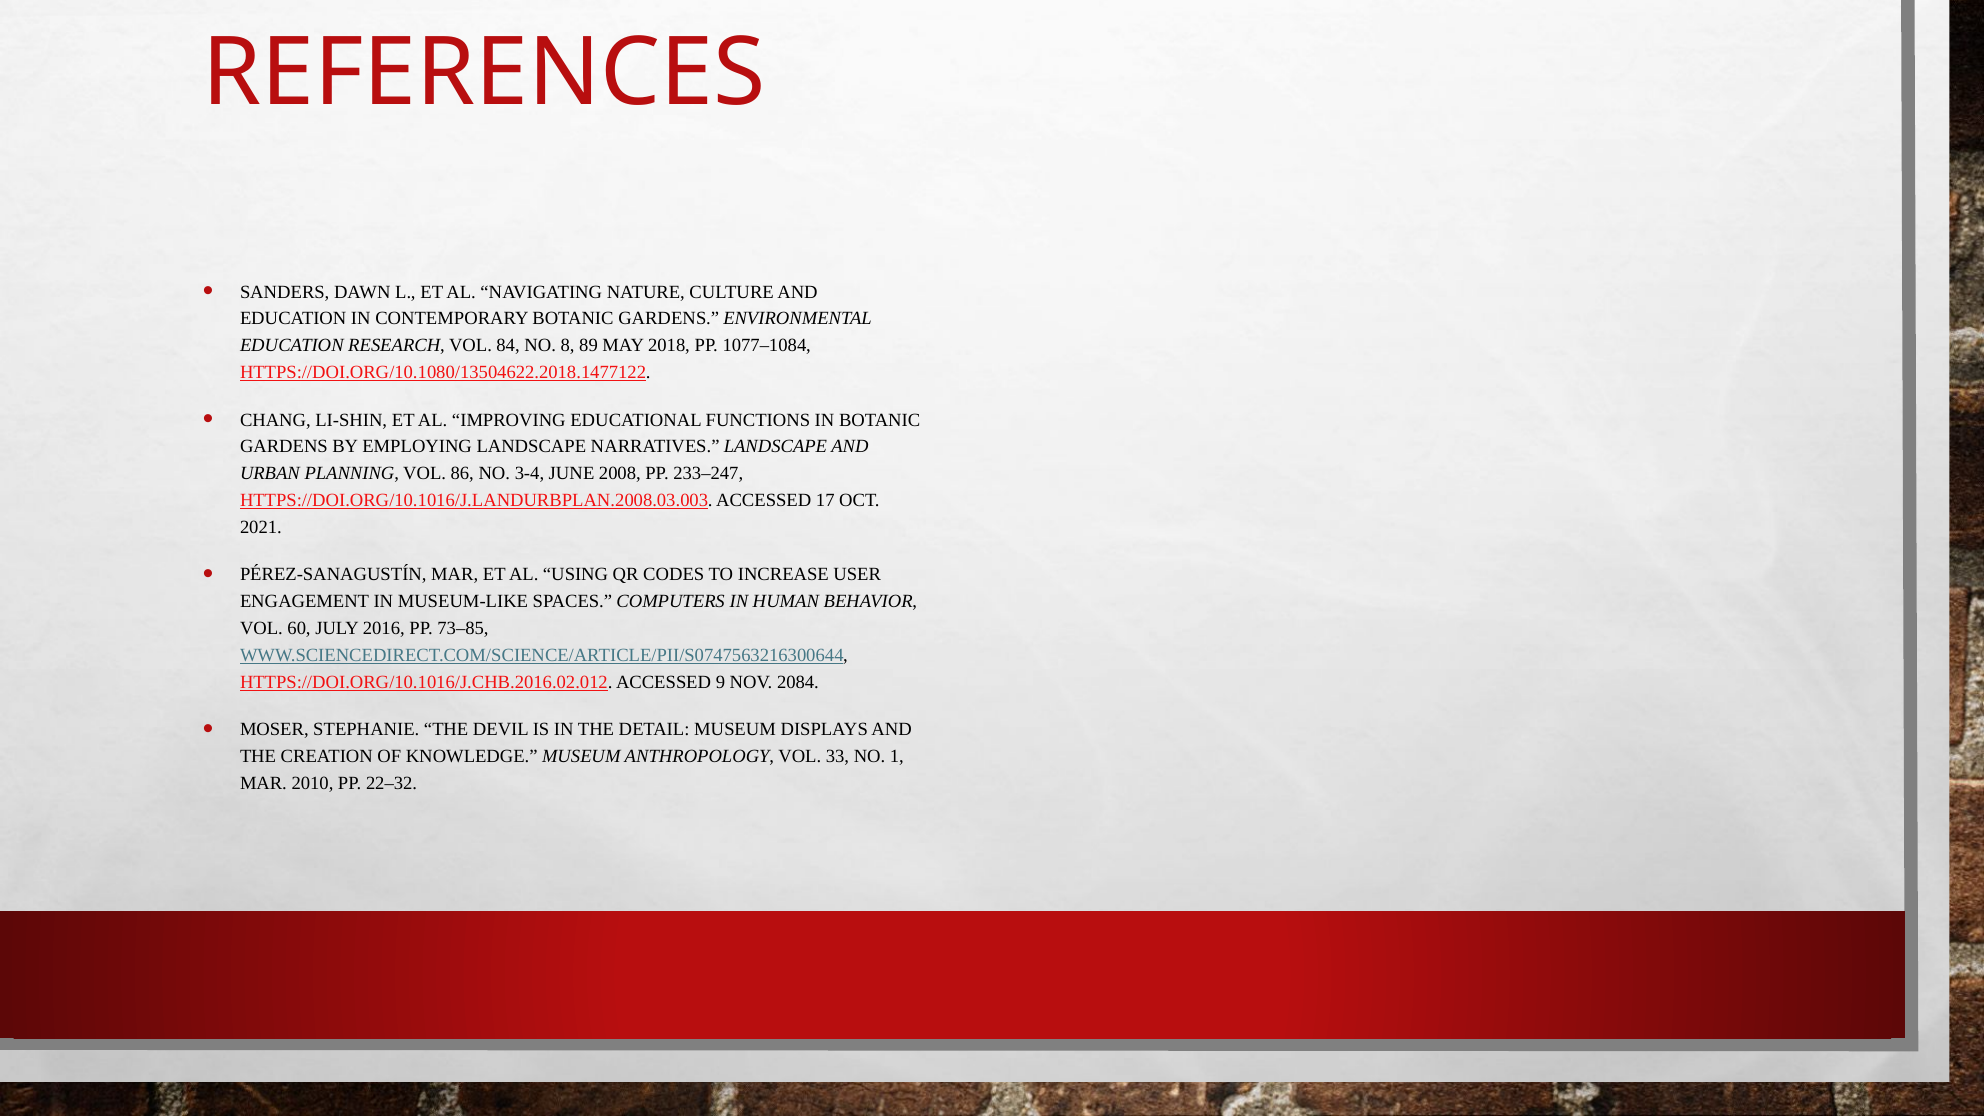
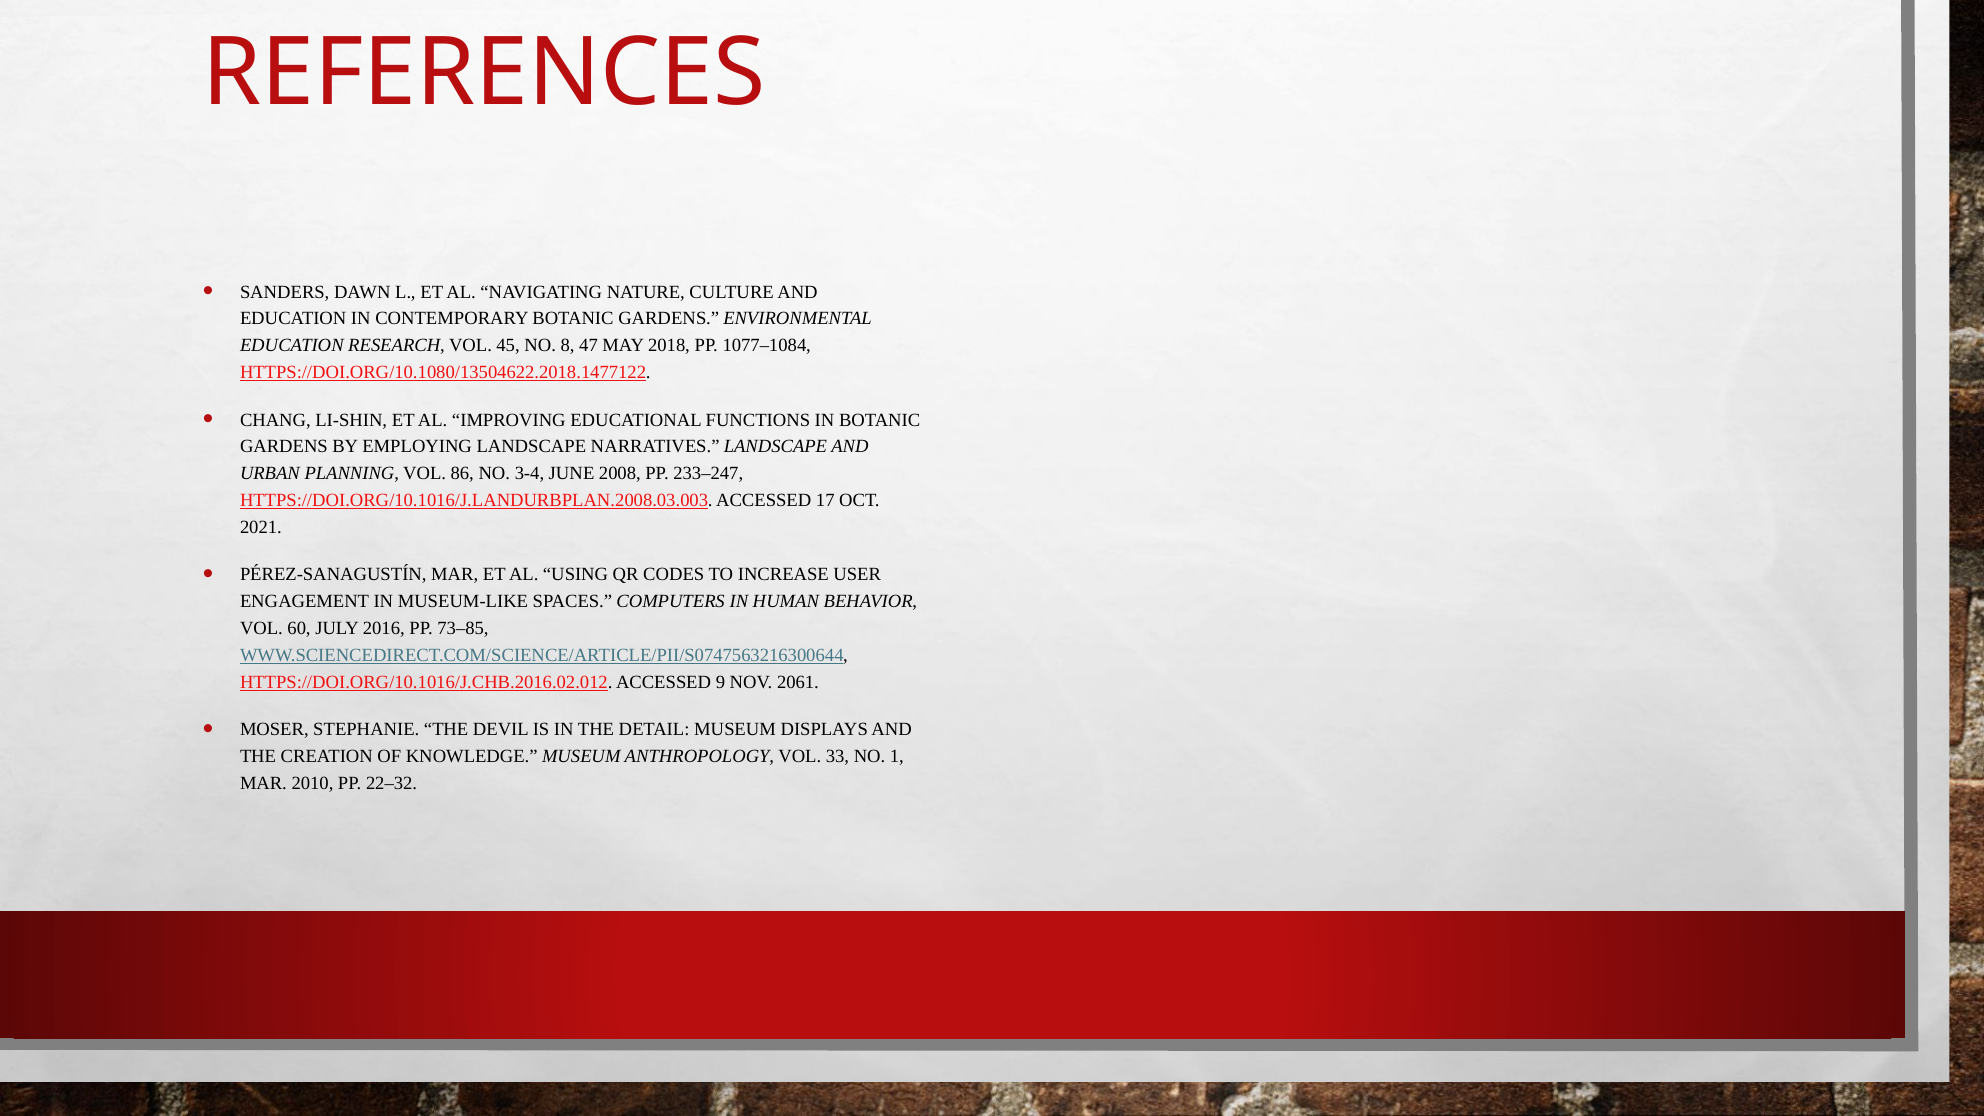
84: 84 -> 45
89: 89 -> 47
2084: 2084 -> 2061
